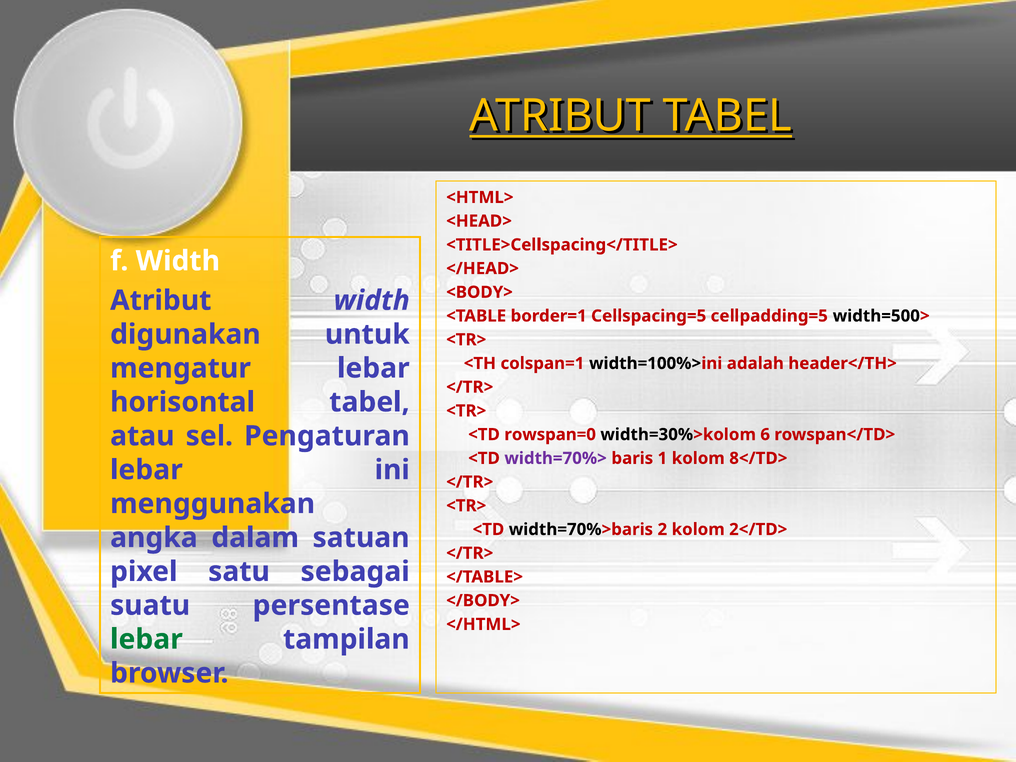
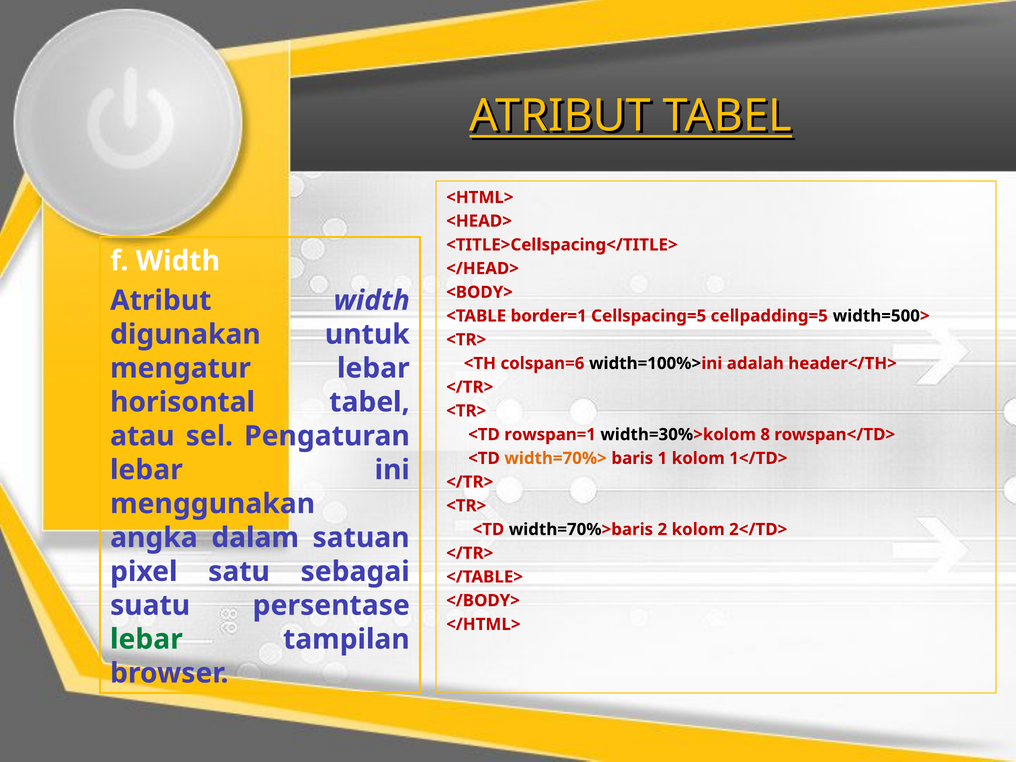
colspan=1: colspan=1 -> colspan=6
rowspan=0: rowspan=0 -> rowspan=1
6: 6 -> 8
width=70%> colour: purple -> orange
8</TD>: 8</TD> -> 1</TD>
